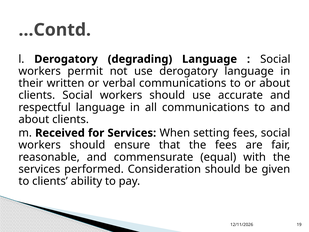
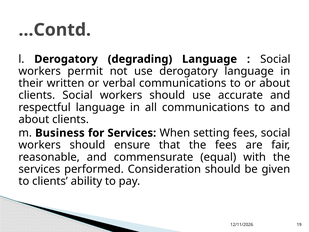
Received: Received -> Business
